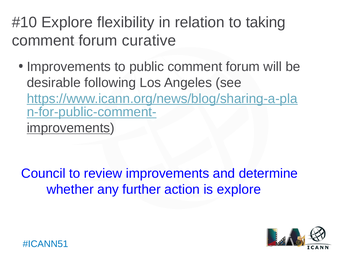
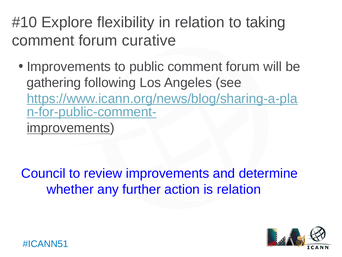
desirable: desirable -> gathering
is explore: explore -> relation
